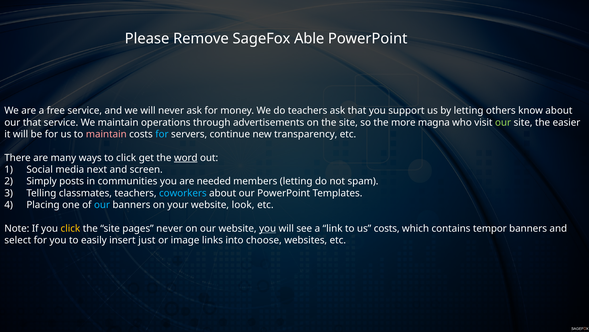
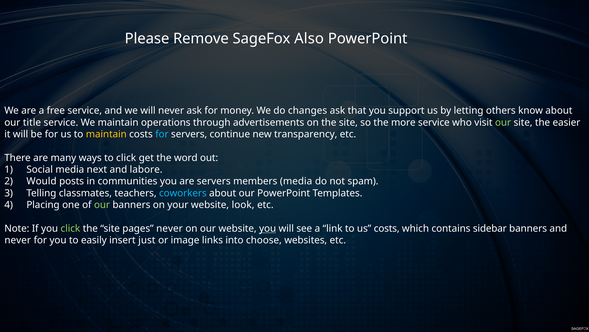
Able: Able -> Also
do teachers: teachers -> changes
our that: that -> title
more magna: magna -> service
maintain at (106, 134) colour: pink -> yellow
word underline: present -> none
screen: screen -> labore
Simply: Simply -> Would
are needed: needed -> servers
members letting: letting -> media
our at (102, 205) colour: light blue -> light green
click at (70, 228) colour: yellow -> light green
tempor: tempor -> sidebar
select at (18, 240): select -> never
